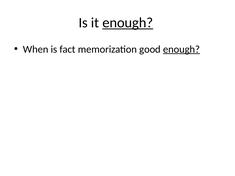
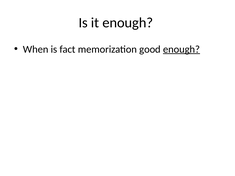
enough at (128, 23) underline: present -> none
